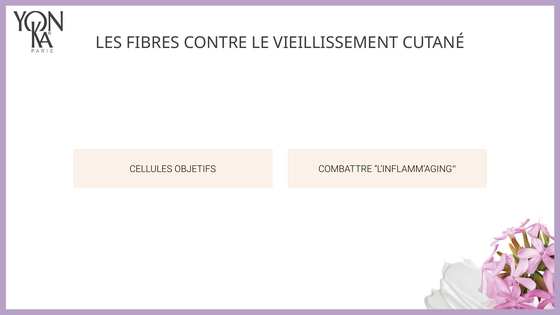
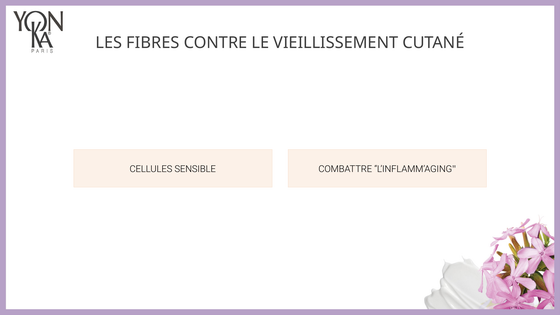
OBJETIFS: OBJETIFS -> SENSIBLE
